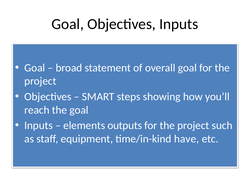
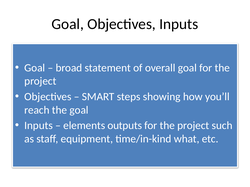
have: have -> what
